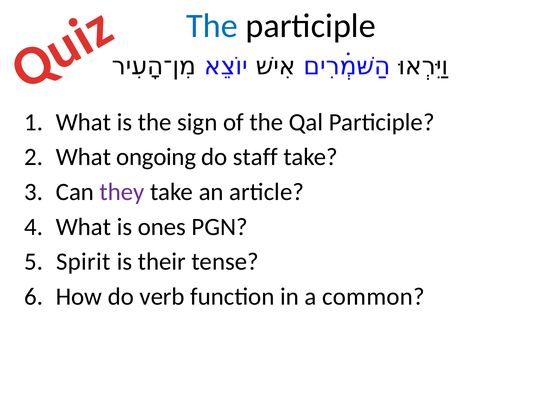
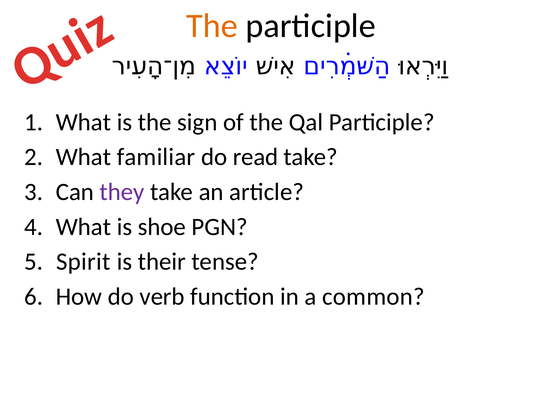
The at (212, 26) colour: blue -> orange
ongoing: ongoing -> familiar
staff: staff -> read
ones: ones -> shoe
